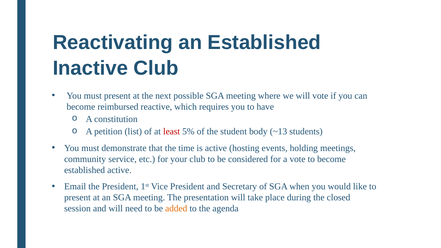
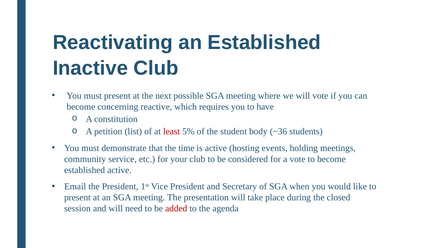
reimbursed: reimbursed -> concerning
~13: ~13 -> ~36
added colour: orange -> red
